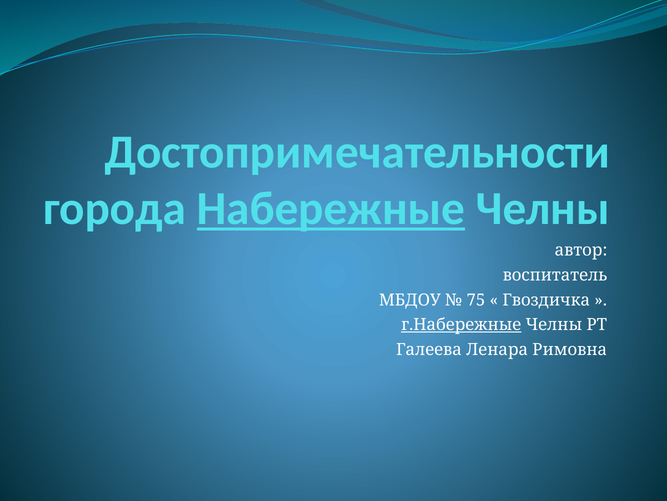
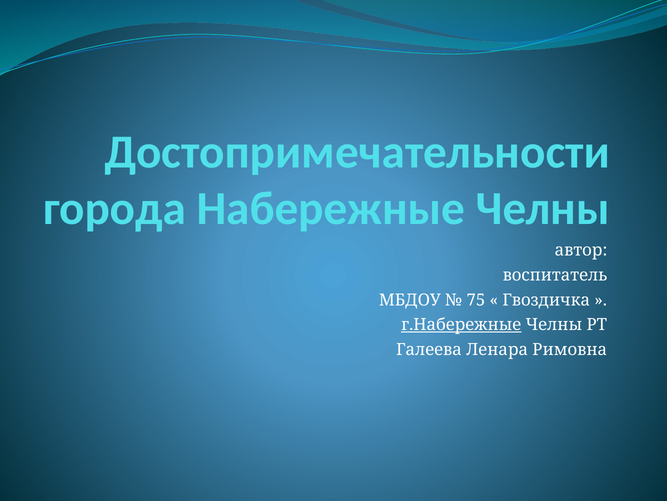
Набережные underline: present -> none
